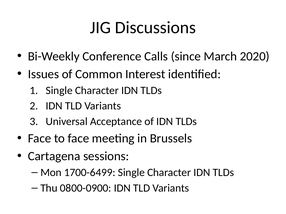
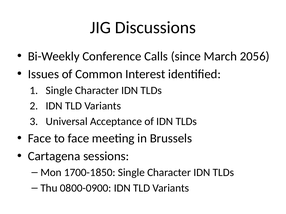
2020: 2020 -> 2056
1700-6499: 1700-6499 -> 1700-1850
